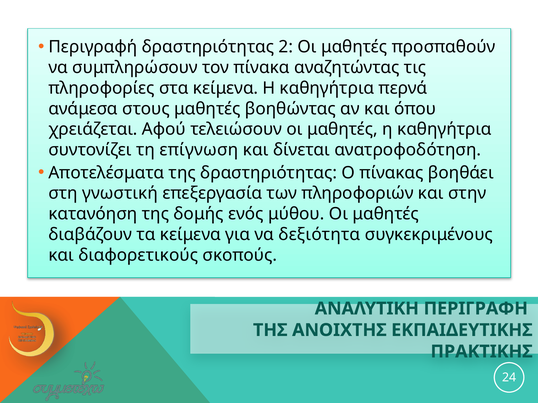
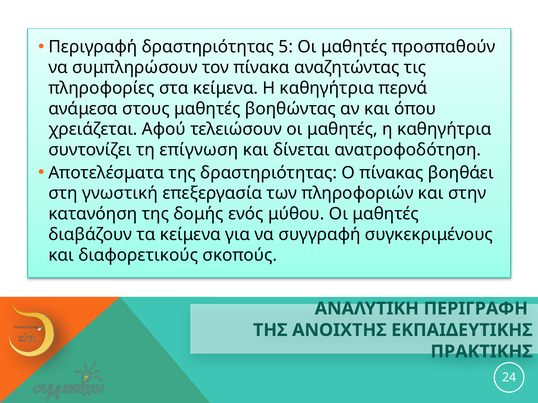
2: 2 -> 5
δεξιότητα: δεξιότητα -> συγγραφή
